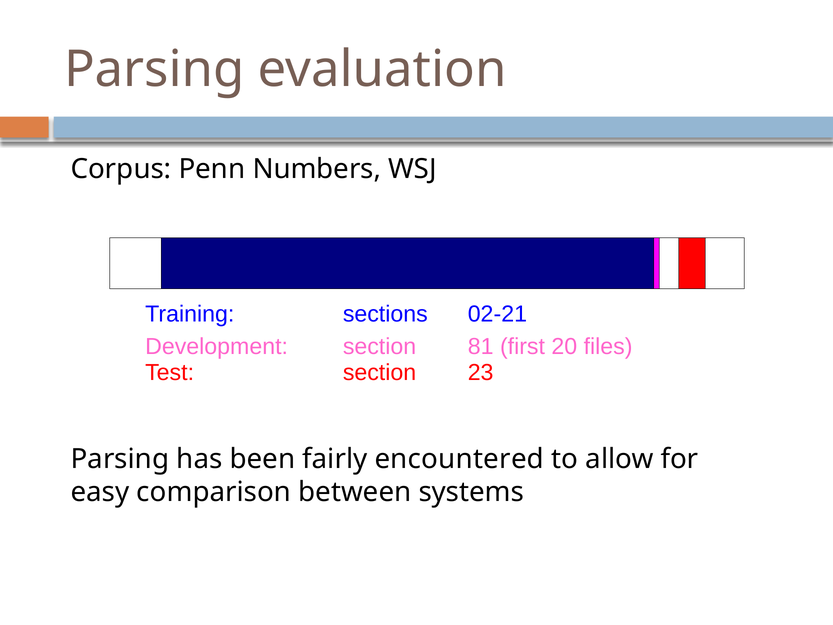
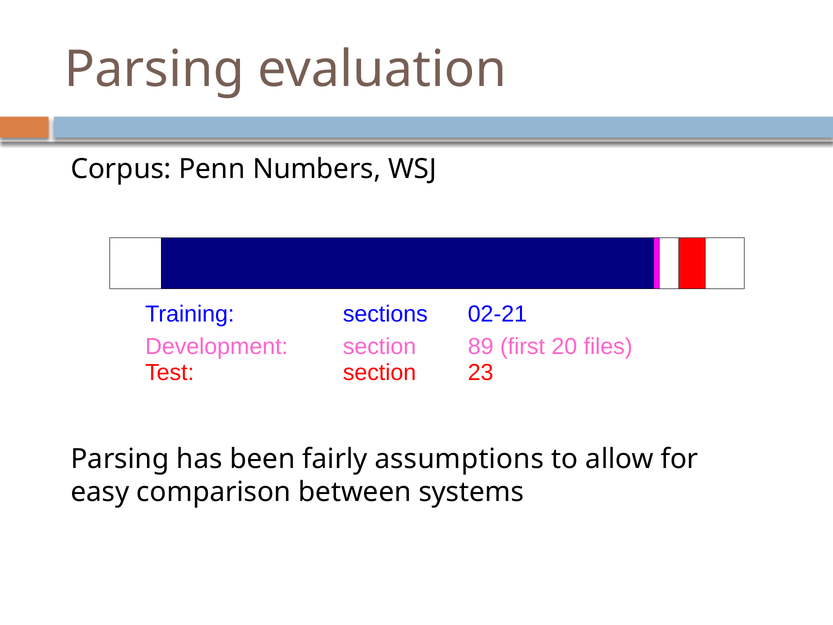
81: 81 -> 89
encountered: encountered -> assumptions
